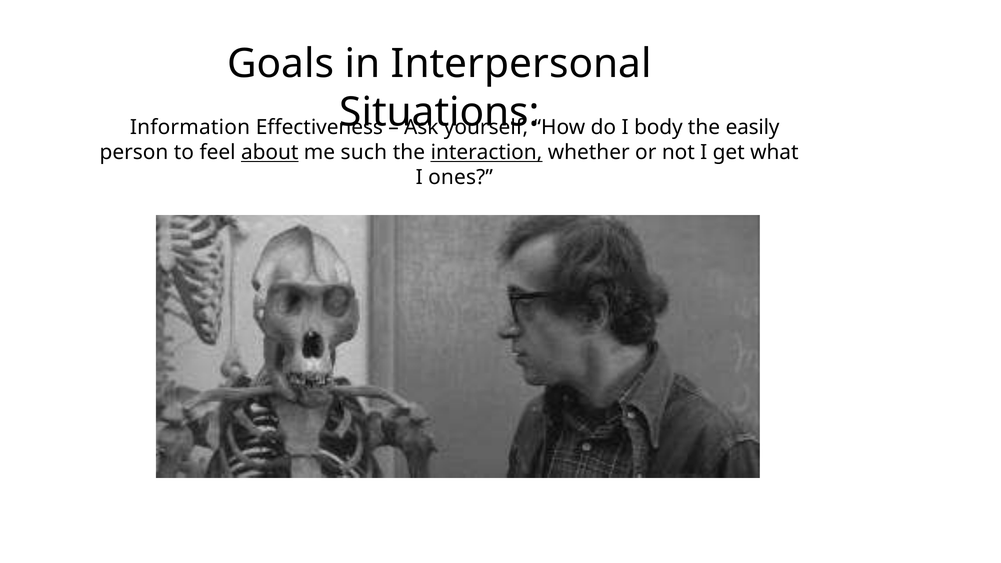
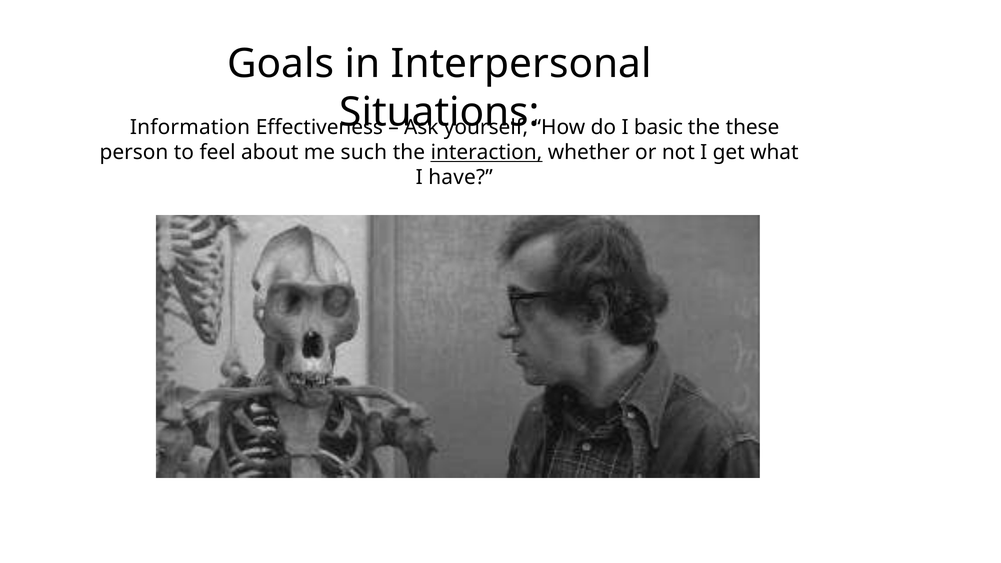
body: body -> basic
easily: easily -> these
about underline: present -> none
ones: ones -> have
